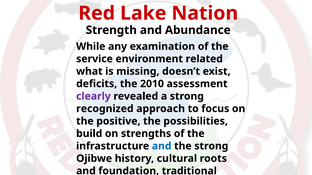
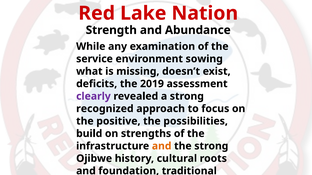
related: related -> sowing
2010: 2010 -> 2019
and at (162, 146) colour: blue -> orange
